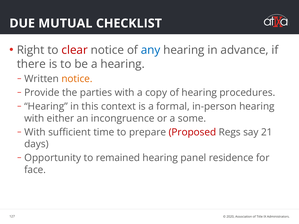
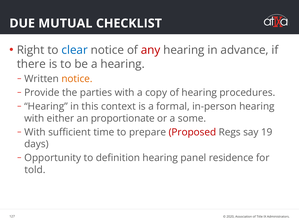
clear colour: red -> blue
any colour: blue -> red
incongruence: incongruence -> proportionate
21: 21 -> 19
remained: remained -> definition
face: face -> told
